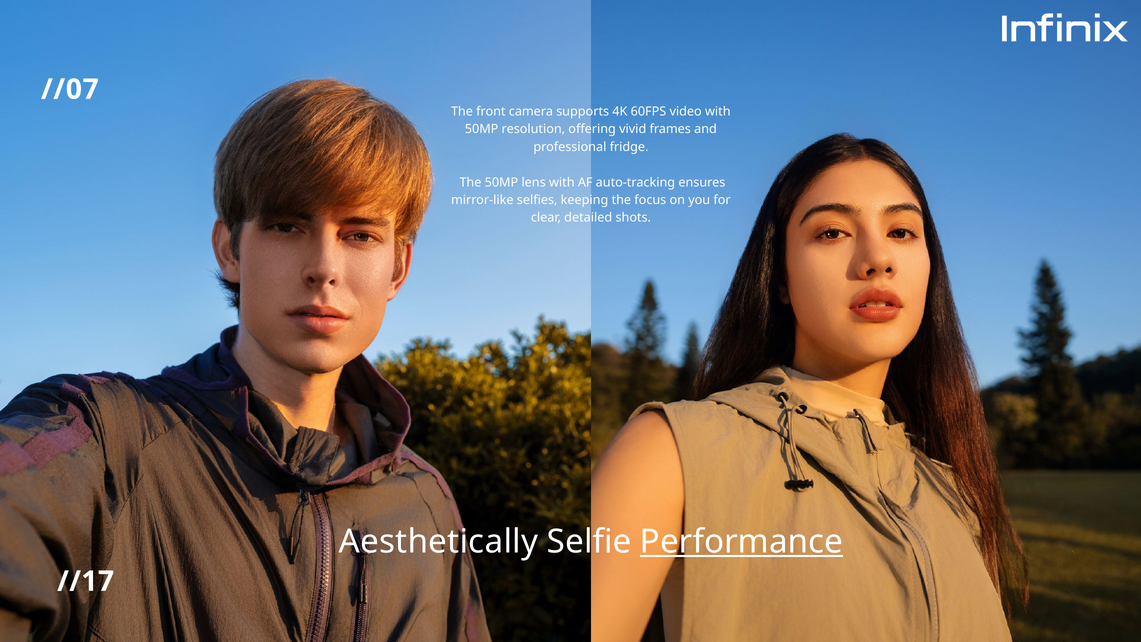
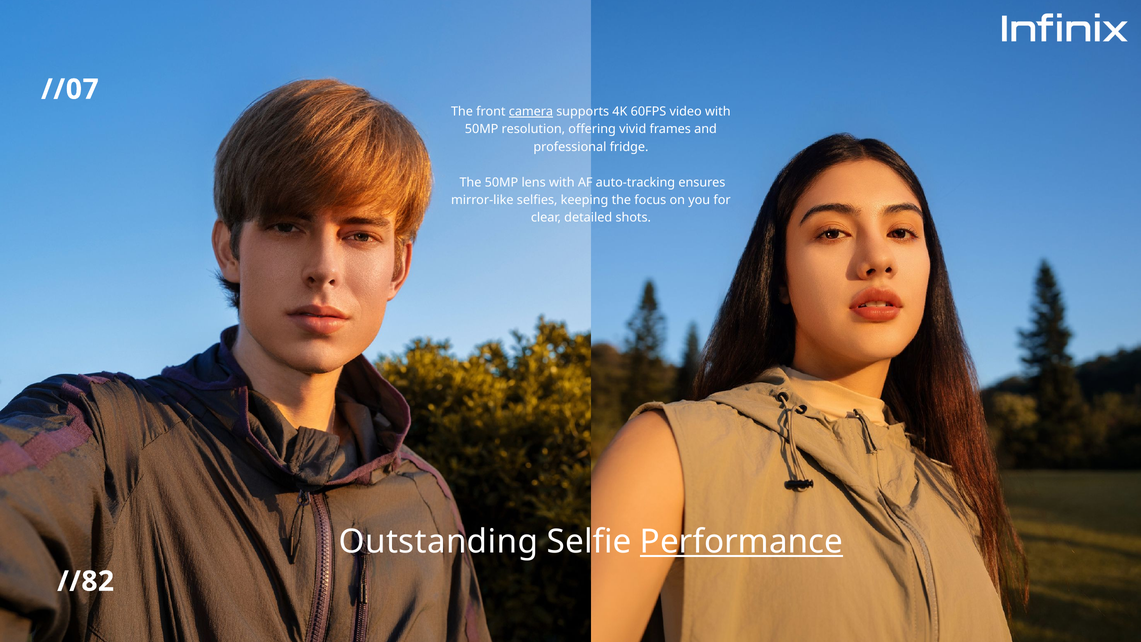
camera underline: none -> present
Aesthetically: Aesthetically -> Outstanding
//17: //17 -> //82
